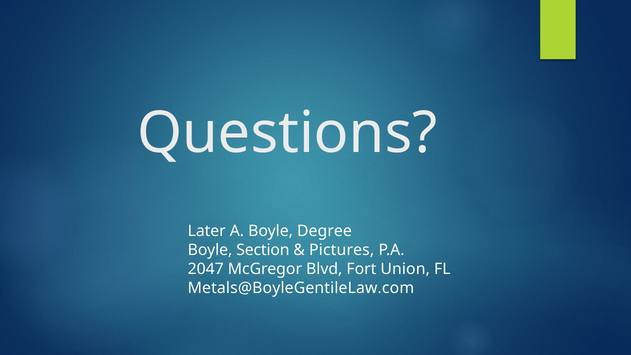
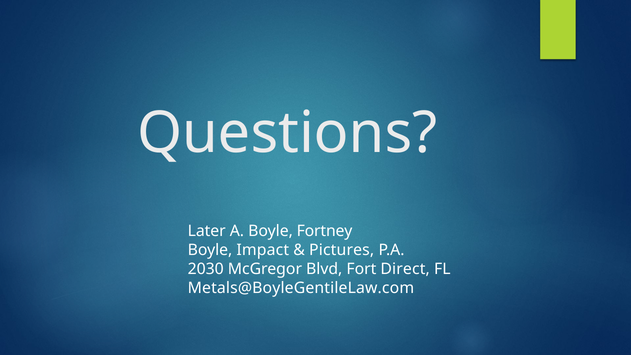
Degree: Degree -> Fortney
Section: Section -> Impact
2047: 2047 -> 2030
Union: Union -> Direct
